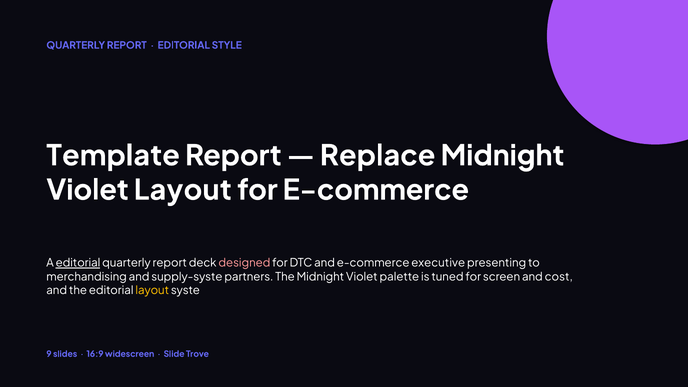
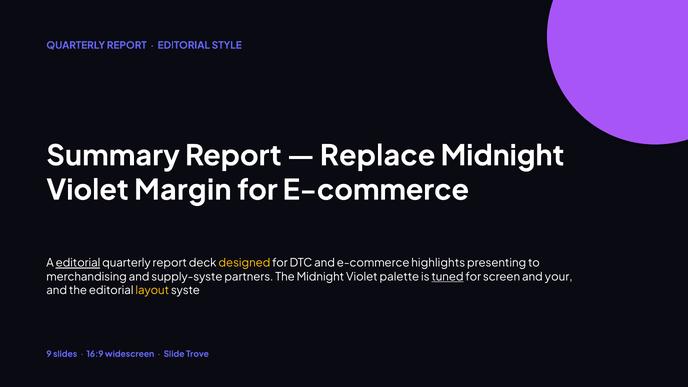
Template: Template -> Summary
Violet Layout: Layout -> Margin
designed colour: pink -> yellow
executive: executive -> highlights
tuned underline: none -> present
cost: cost -> your
